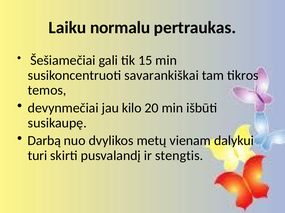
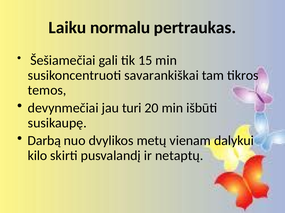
kilo: kilo -> turi
turi: turi -> kilo
stengtis: stengtis -> netaptų
